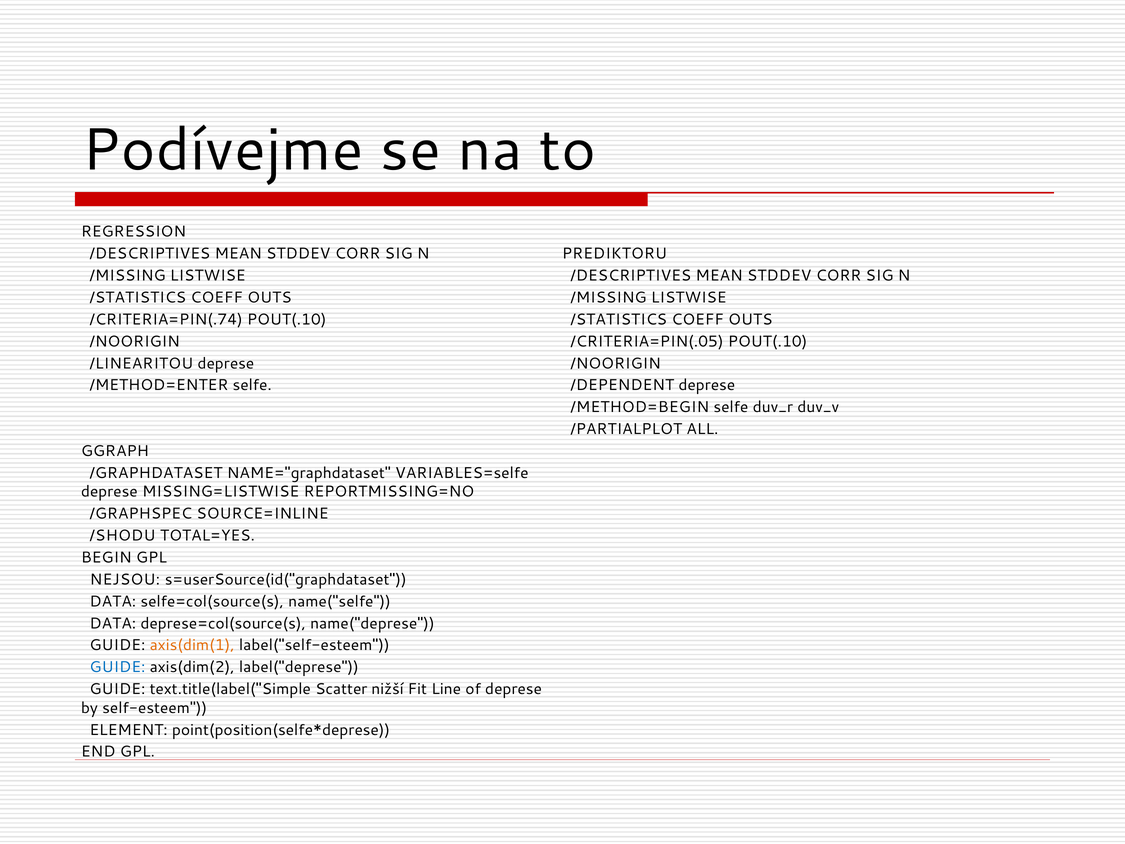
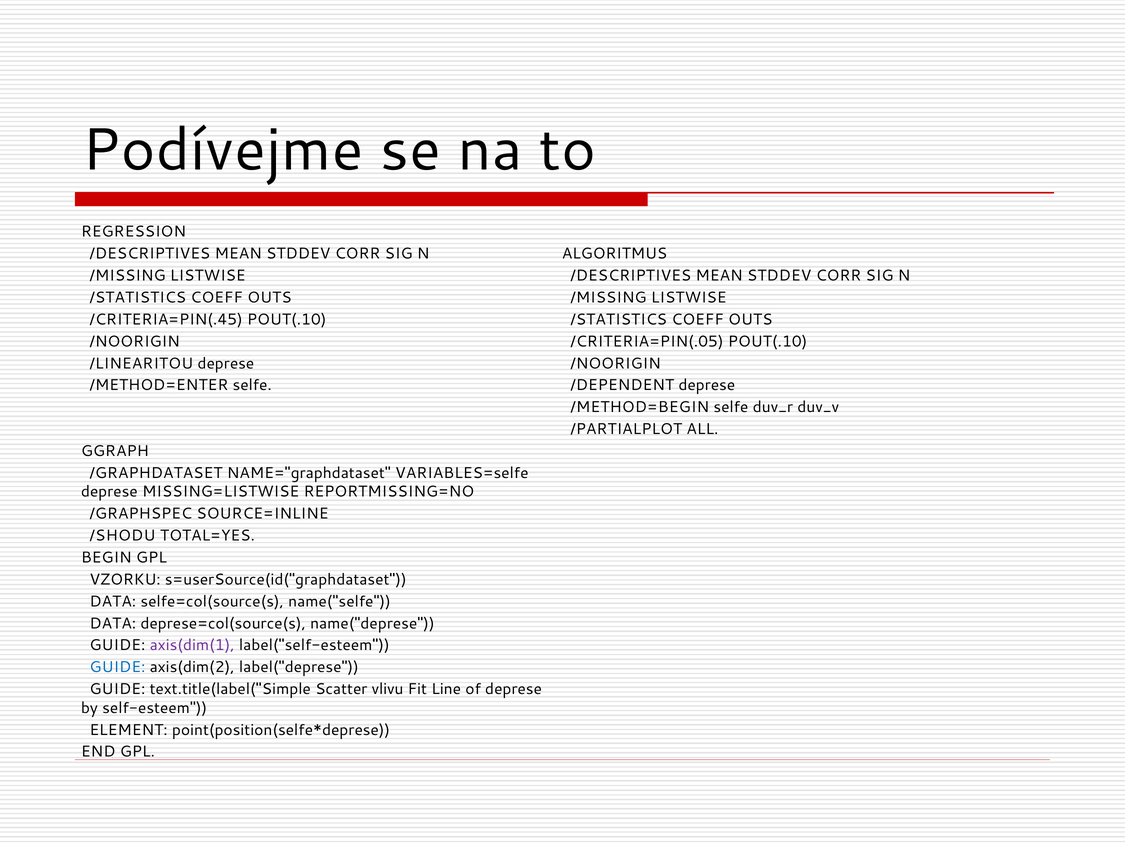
PREDIKTORU: PREDIKTORU -> ALGORITMUS
/CRITERIA=PIN(.74: /CRITERIA=PIN(.74 -> /CRITERIA=PIN(.45
NEJSOU: NEJSOU -> VZORKU
axis(dim(1 colour: orange -> purple
nižší: nižší -> vlivu
